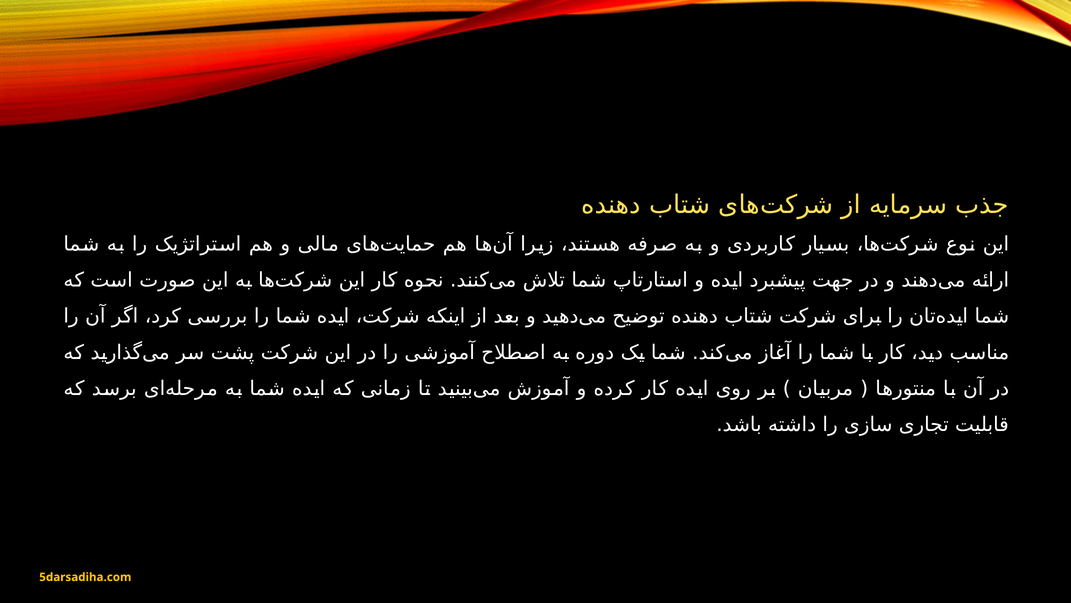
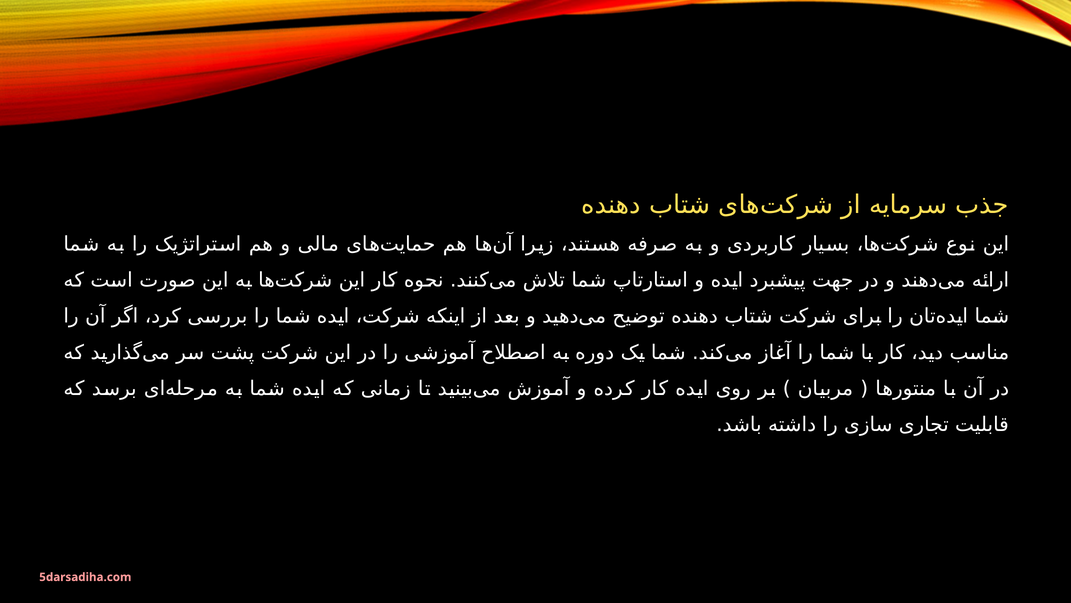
5darsadiha.com colour: yellow -> pink
